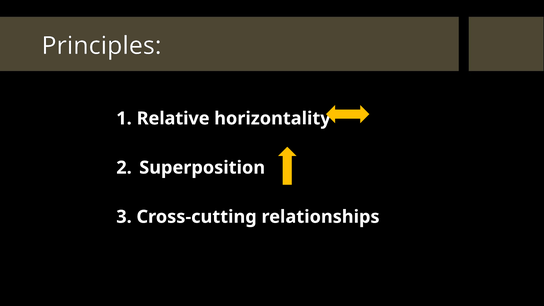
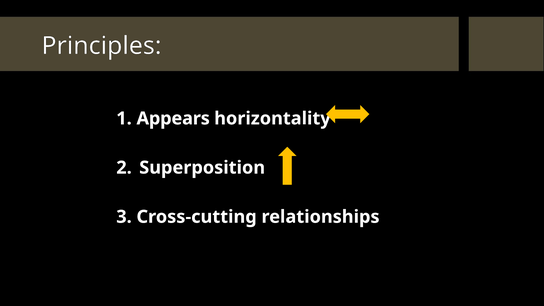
Relative: Relative -> Appears
